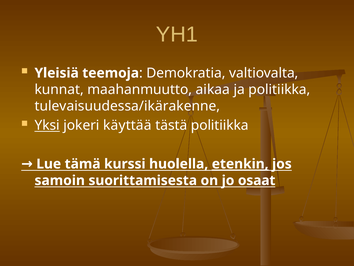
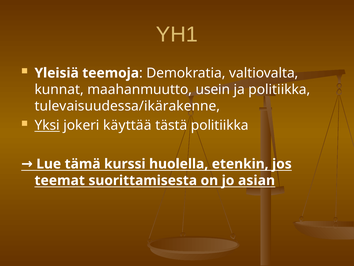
aikaa: aikaa -> usein
etenkin underline: present -> none
samoin: samoin -> teemat
osaat: osaat -> asian
